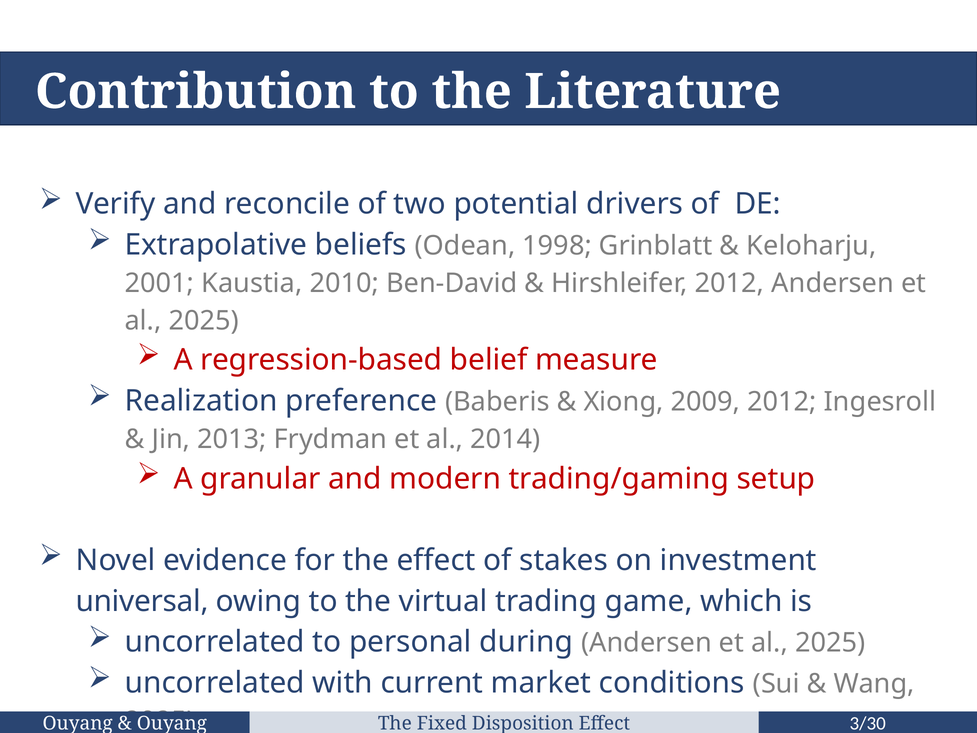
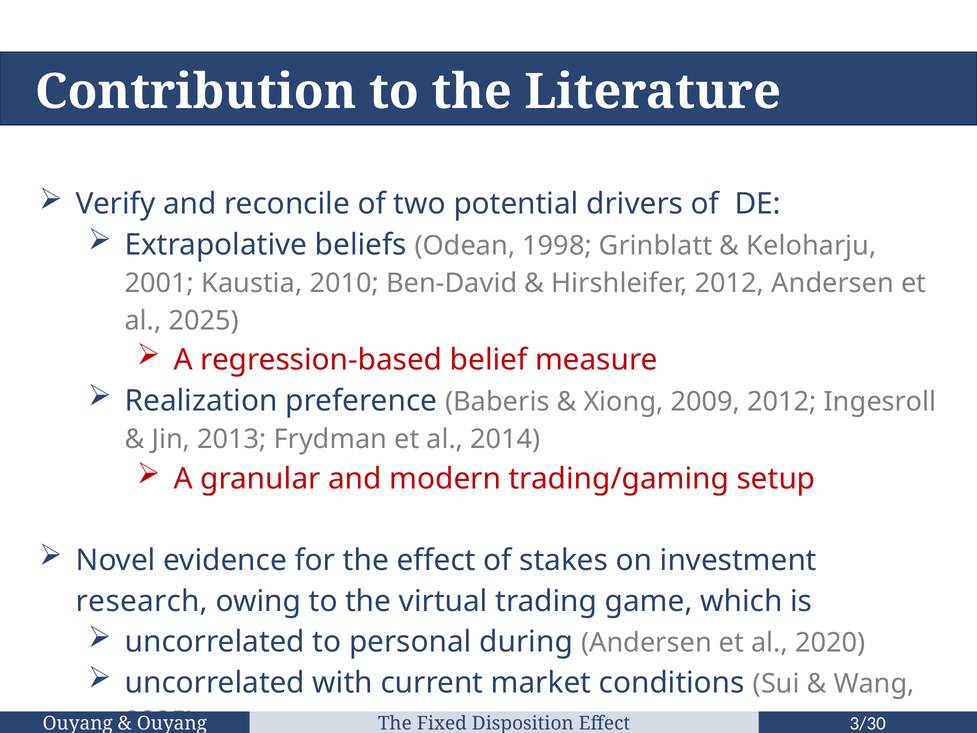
universal: universal -> research
2025 at (830, 643): 2025 -> 2020
